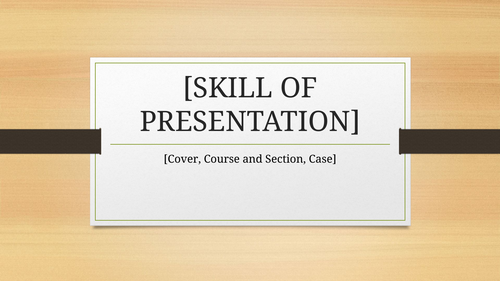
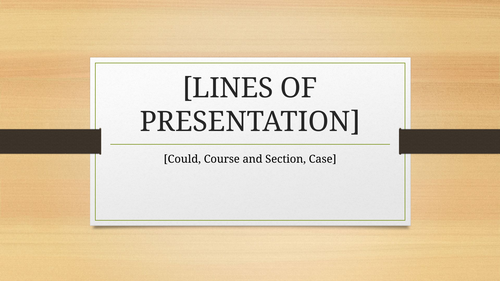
SKILL: SKILL -> LINES
Cover: Cover -> Could
